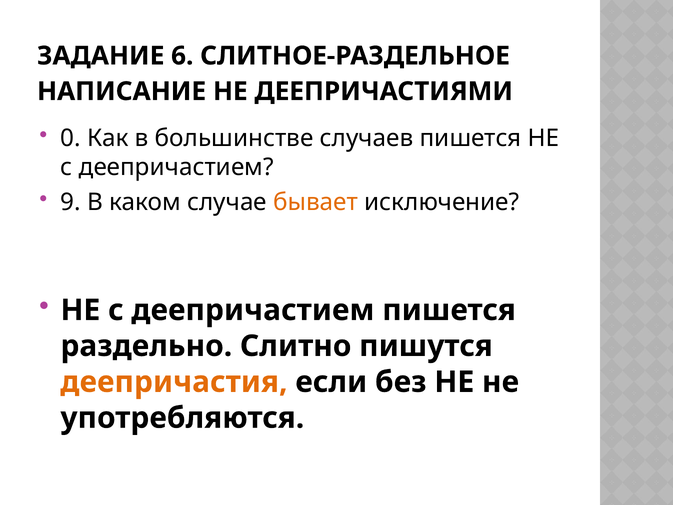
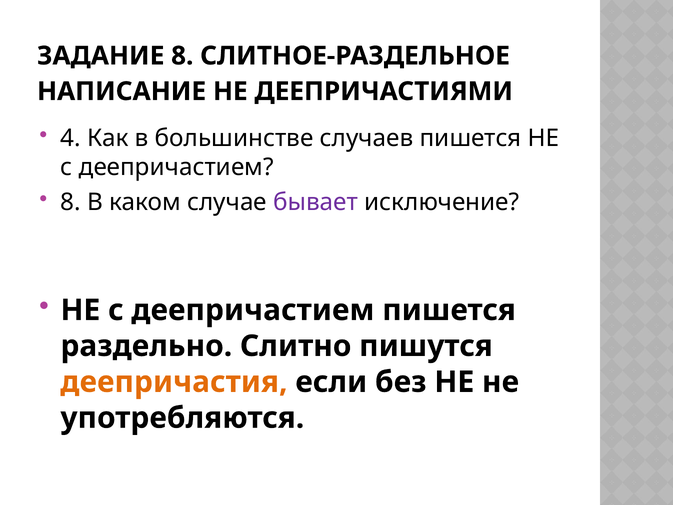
ЗАДАНИЕ 6: 6 -> 8
0: 0 -> 4
9 at (71, 202): 9 -> 8
бывает colour: orange -> purple
